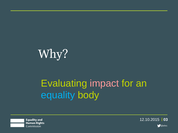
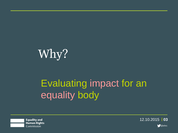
equality colour: light blue -> pink
